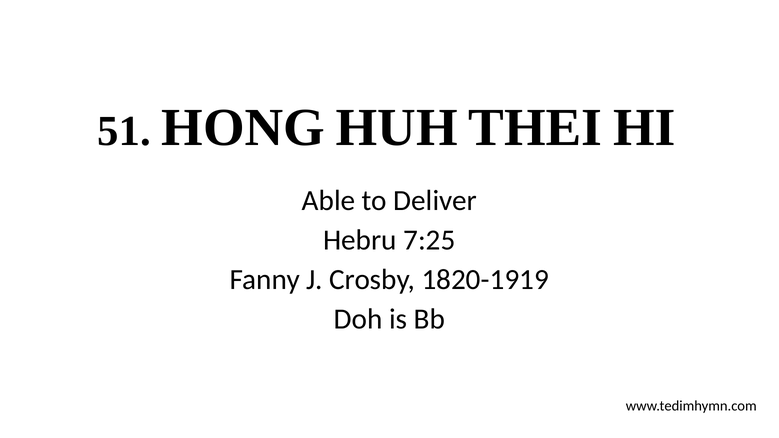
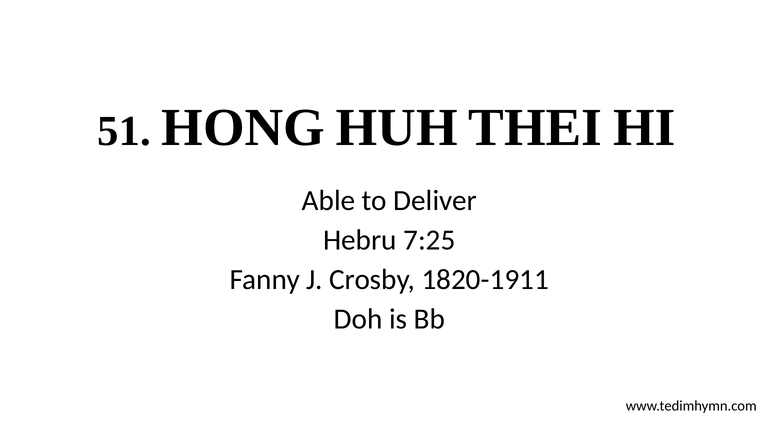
1820-1919: 1820-1919 -> 1820-1911
